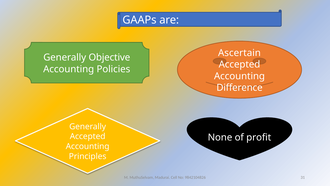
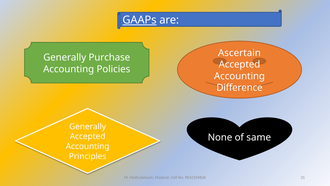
GAAPs underline: none -> present
Objective: Objective -> Purchase
profit: profit -> same
